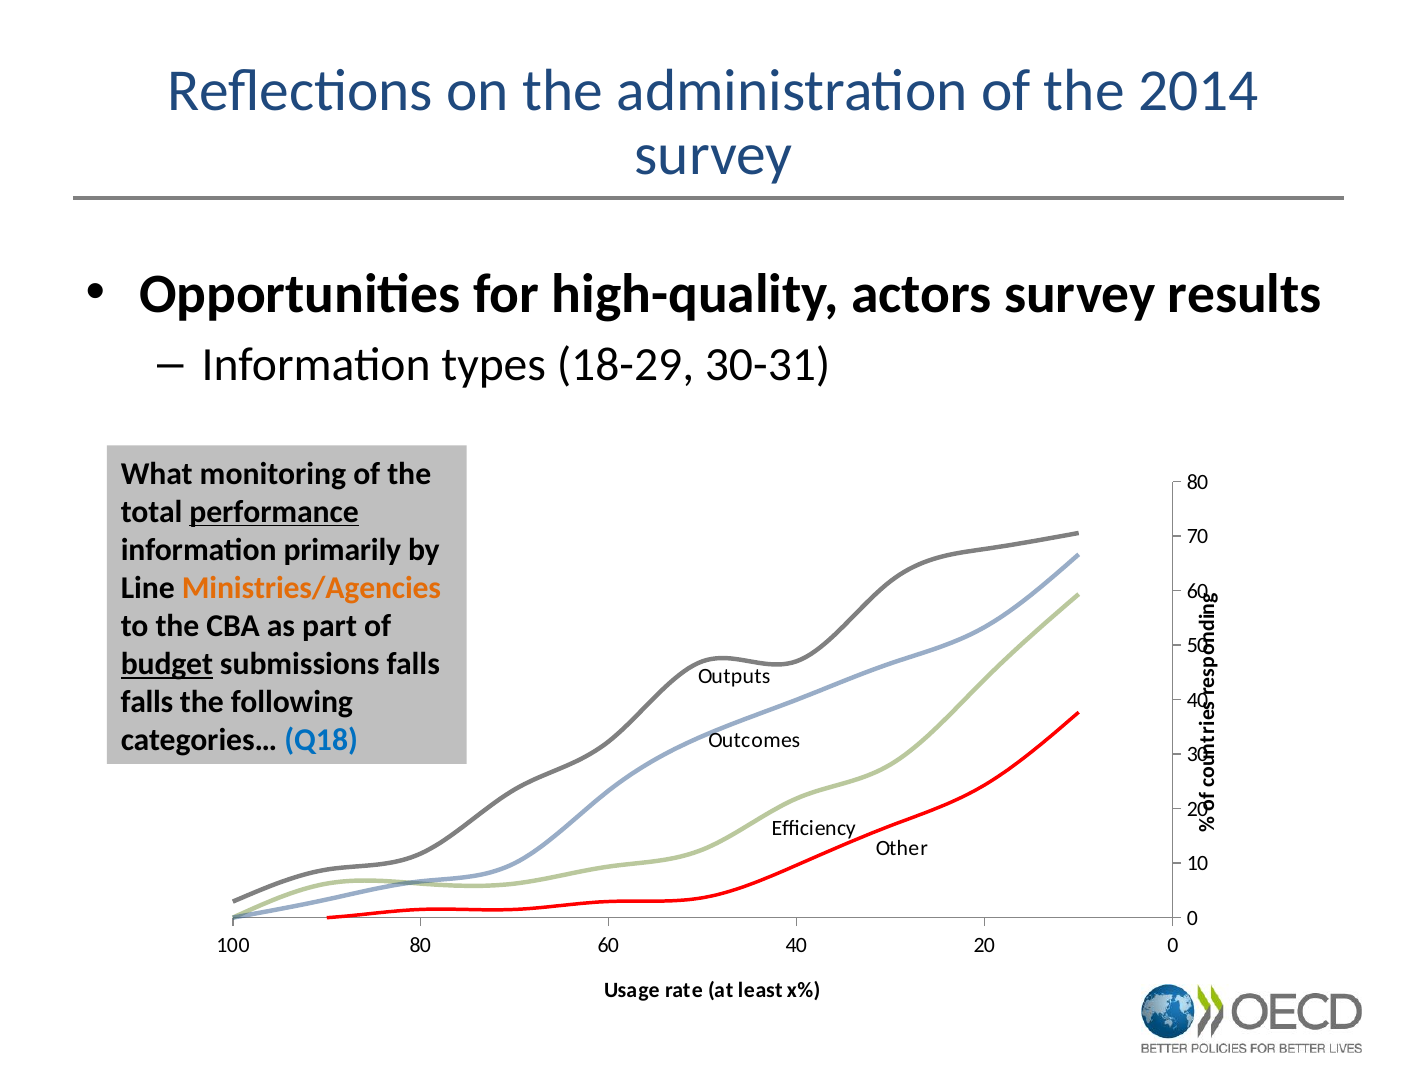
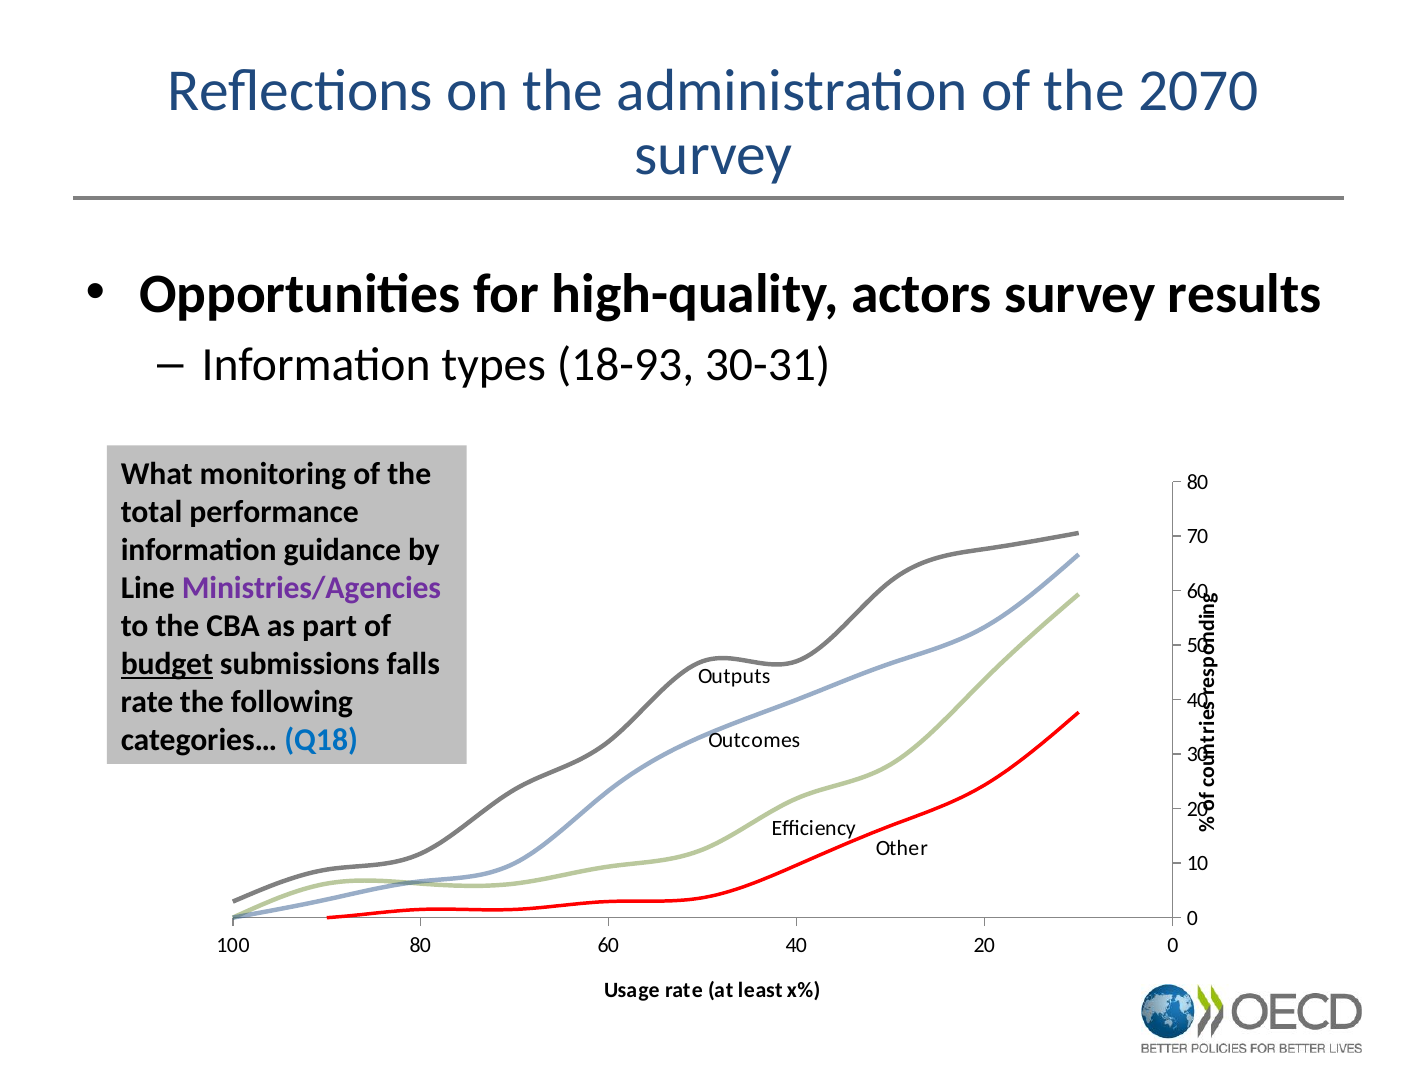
2014: 2014 -> 2070
18-29: 18-29 -> 18-93
performance underline: present -> none
primarily: primarily -> guidance
Ministries/Agencies colour: orange -> purple
falls at (147, 702): falls -> rate
